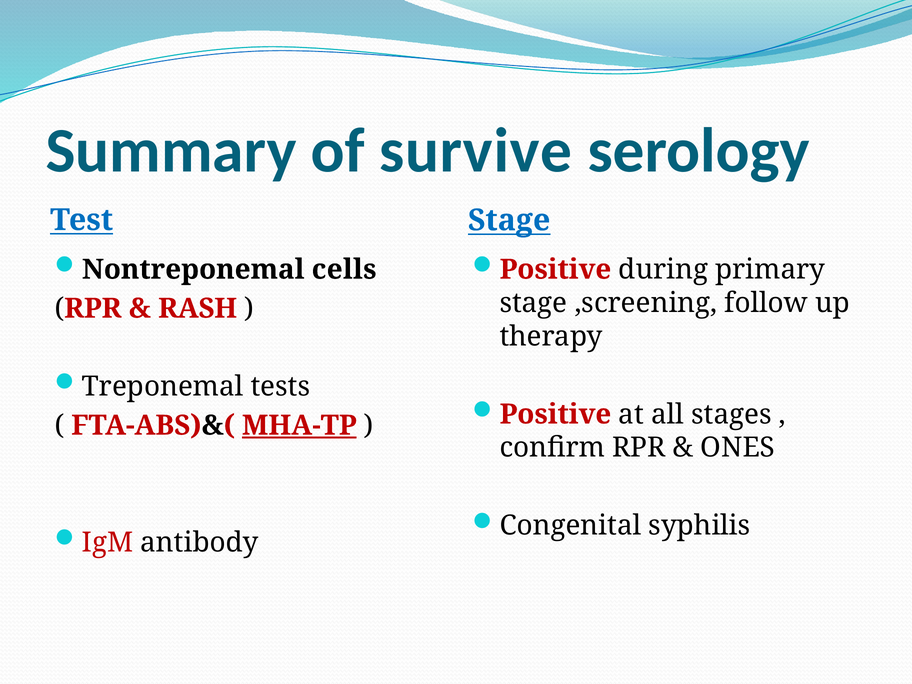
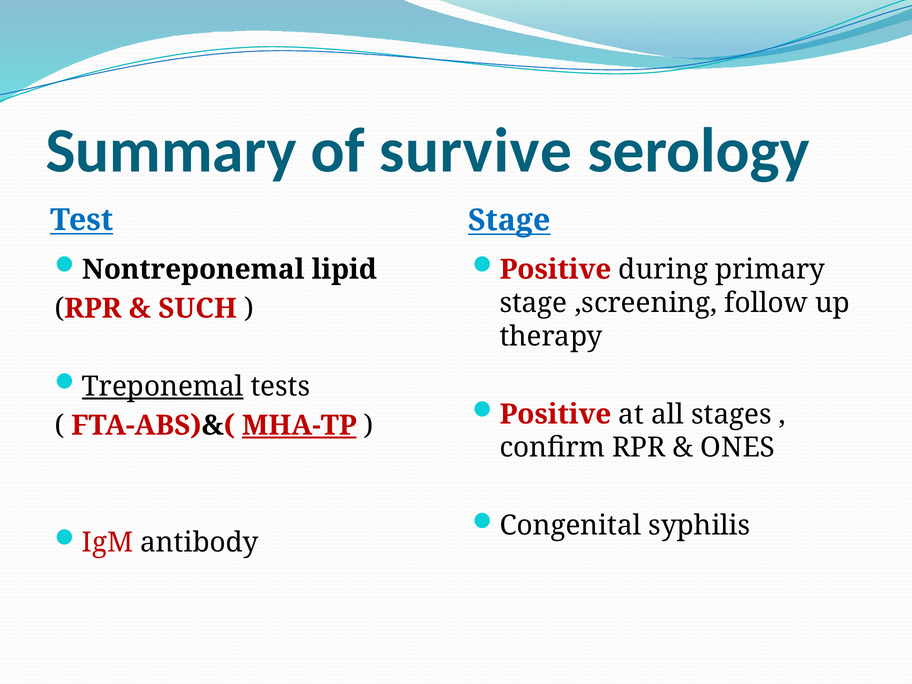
cells: cells -> lipid
RASH: RASH -> SUCH
Treponemal underline: none -> present
